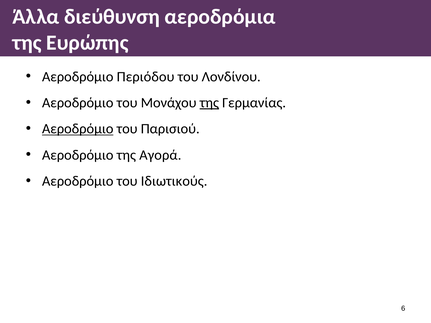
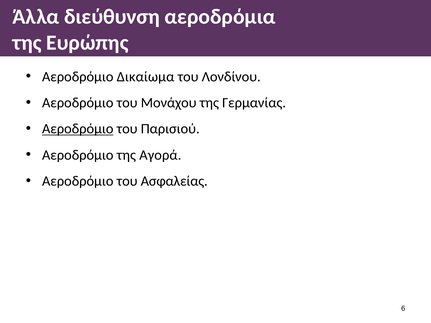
Περιόδου: Περιόδου -> Δικαίωμα
της at (209, 103) underline: present -> none
Ιδιωτικούς: Ιδιωτικούς -> Ασφαλείας
